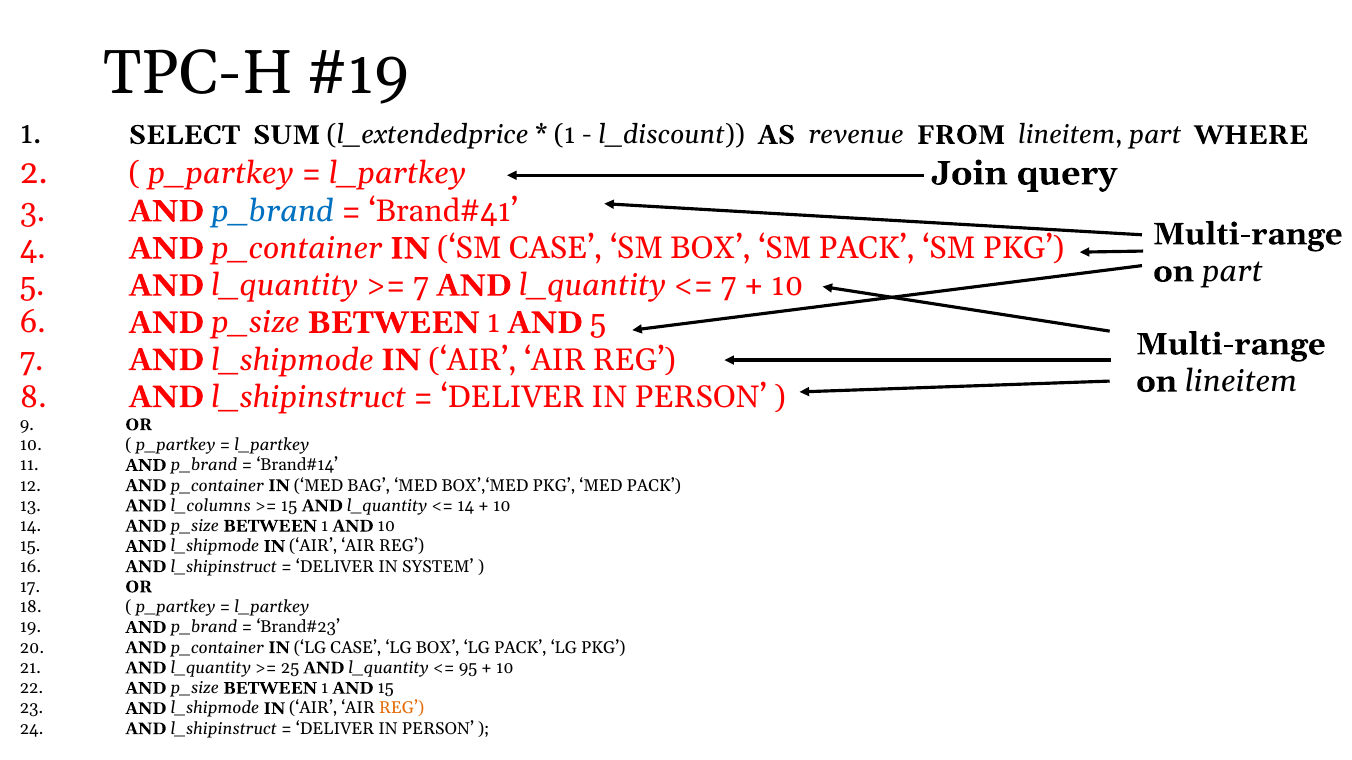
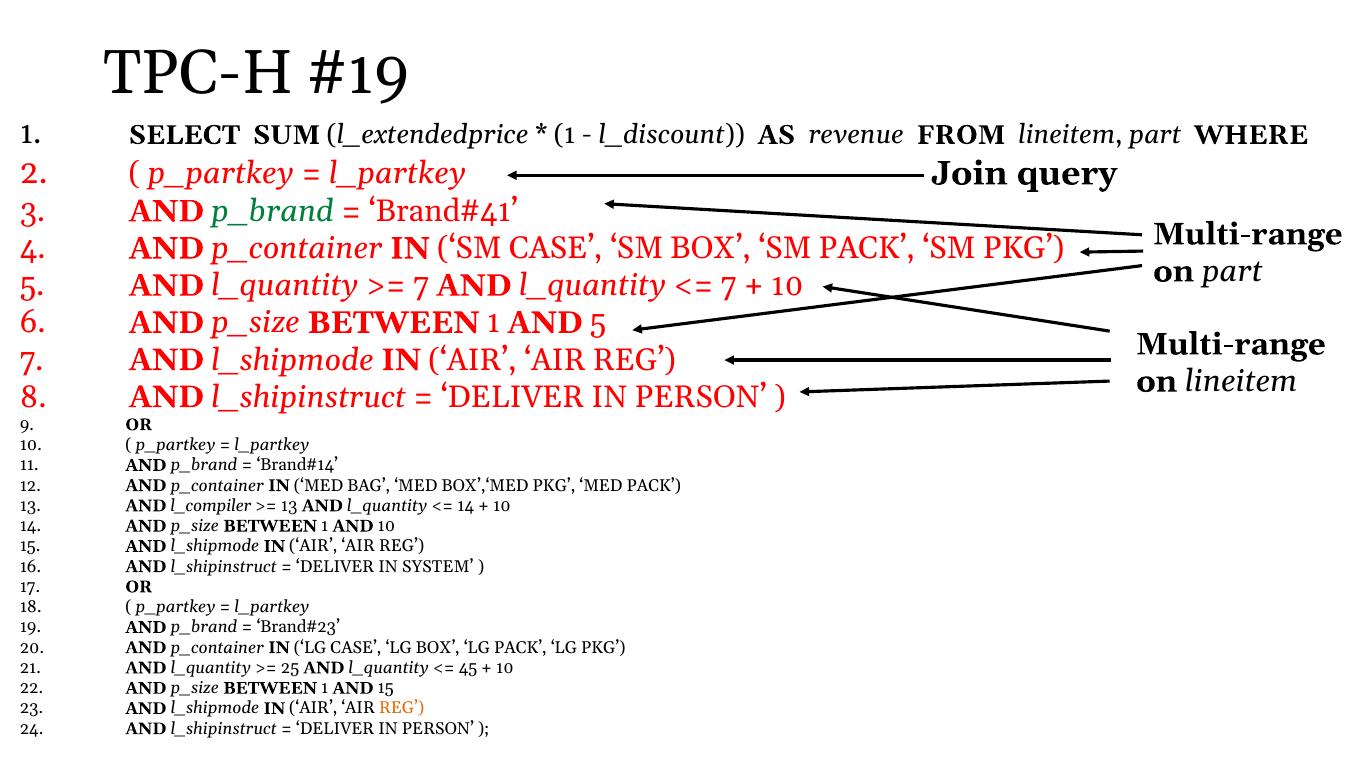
p_brand at (273, 211) colour: blue -> green
l_columns: l_columns -> l_compiler
15 at (289, 506): 15 -> 13
95: 95 -> 45
